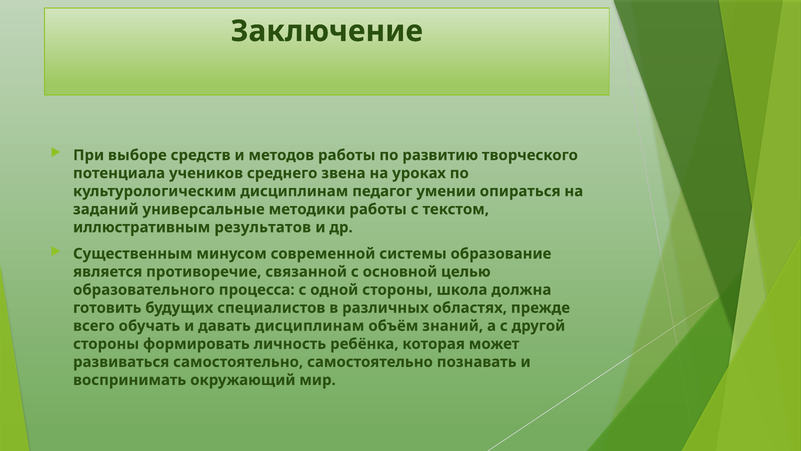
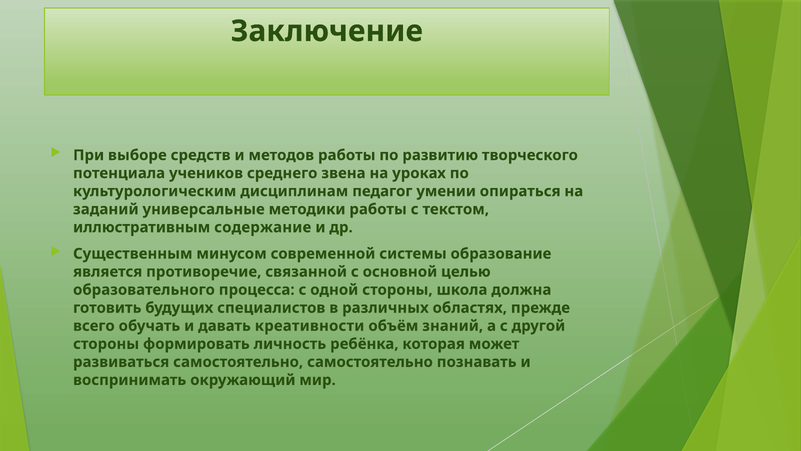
результатов: результатов -> содержание
давать дисциплинам: дисциплинам -> креативности
